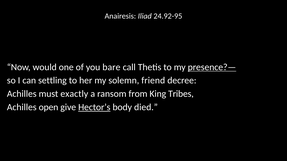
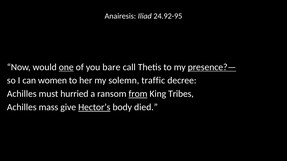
one underline: none -> present
settling: settling -> women
friend: friend -> traffic
exactly: exactly -> hurried
from underline: none -> present
open: open -> mass
